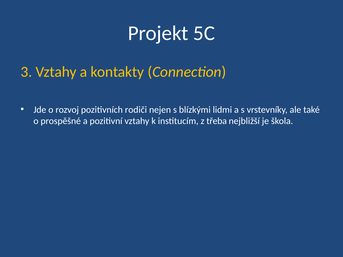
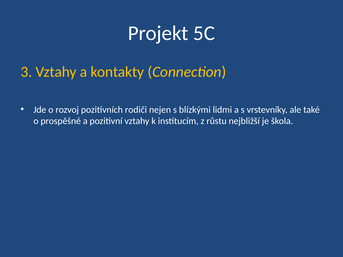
třeba: třeba -> růstu
